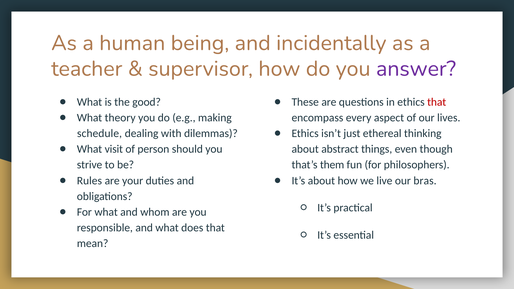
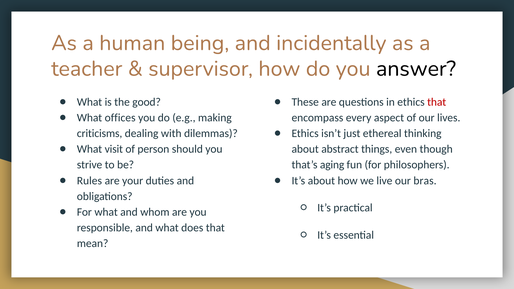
answer colour: purple -> black
theory: theory -> offices
schedule: schedule -> criticisms
them: them -> aging
